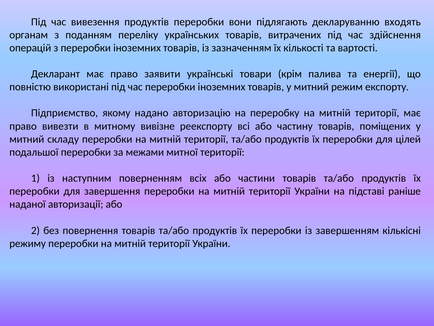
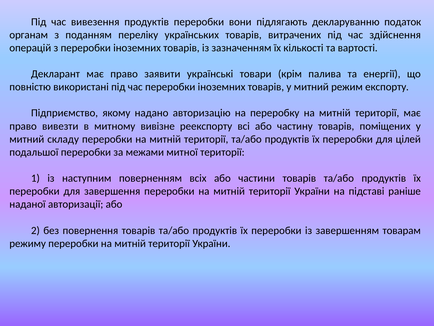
входять: входять -> податок
кількісні: кількісні -> товарам
